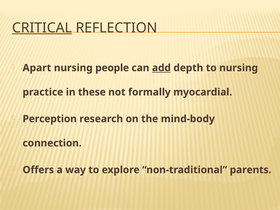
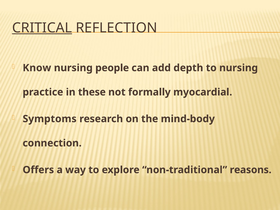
Apart: Apart -> Know
add underline: present -> none
Perception: Perception -> Symptoms
parents: parents -> reasons
